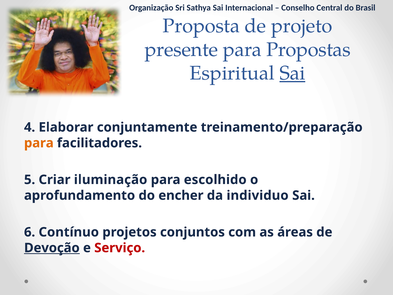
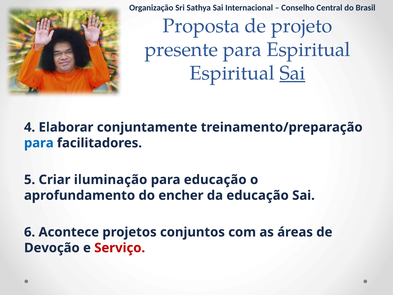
para Propostas: Propostas -> Espiritual
para at (39, 143) colour: orange -> blue
para escolhido: escolhido -> educação
da individuo: individuo -> educação
Contínuo: Contínuo -> Acontece
Devoção underline: present -> none
